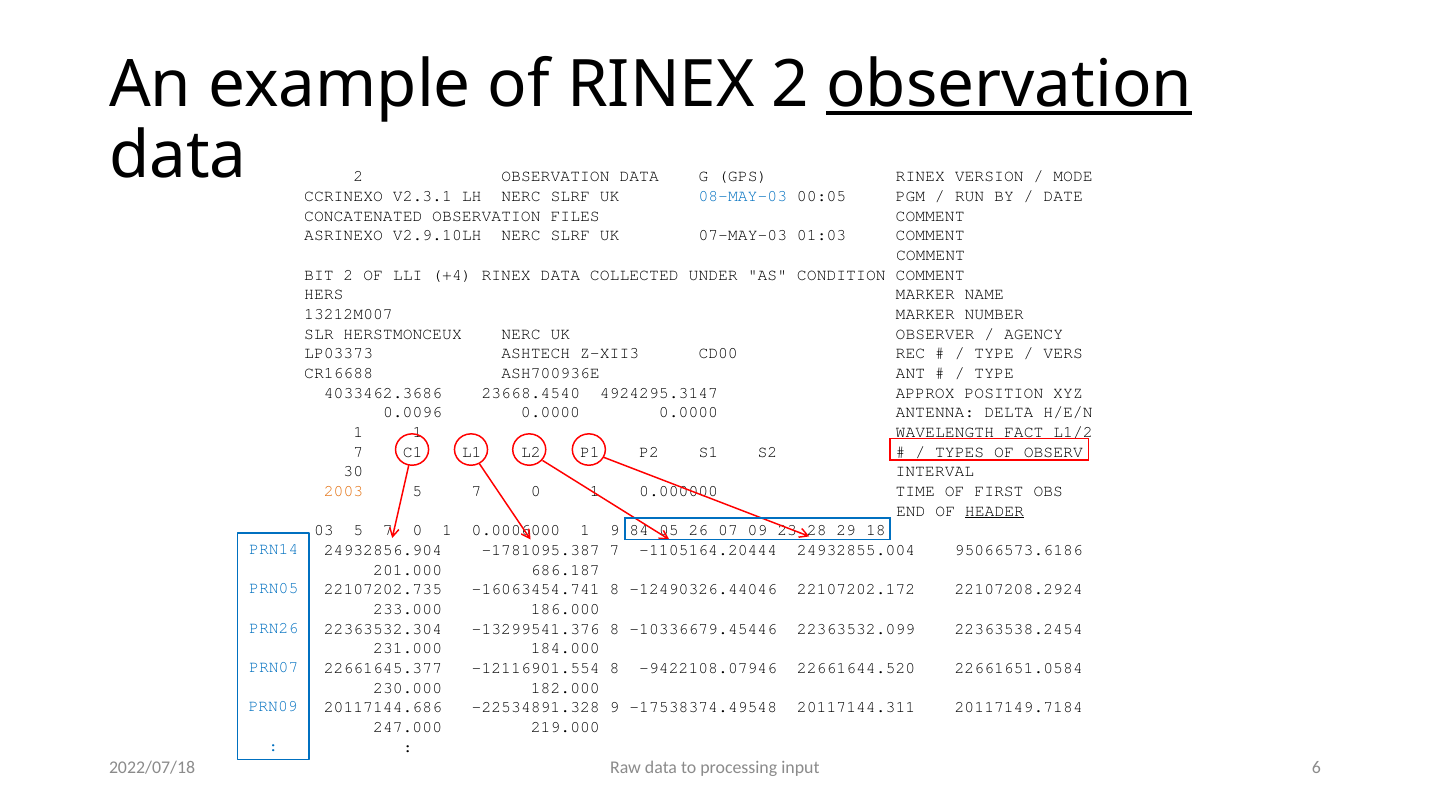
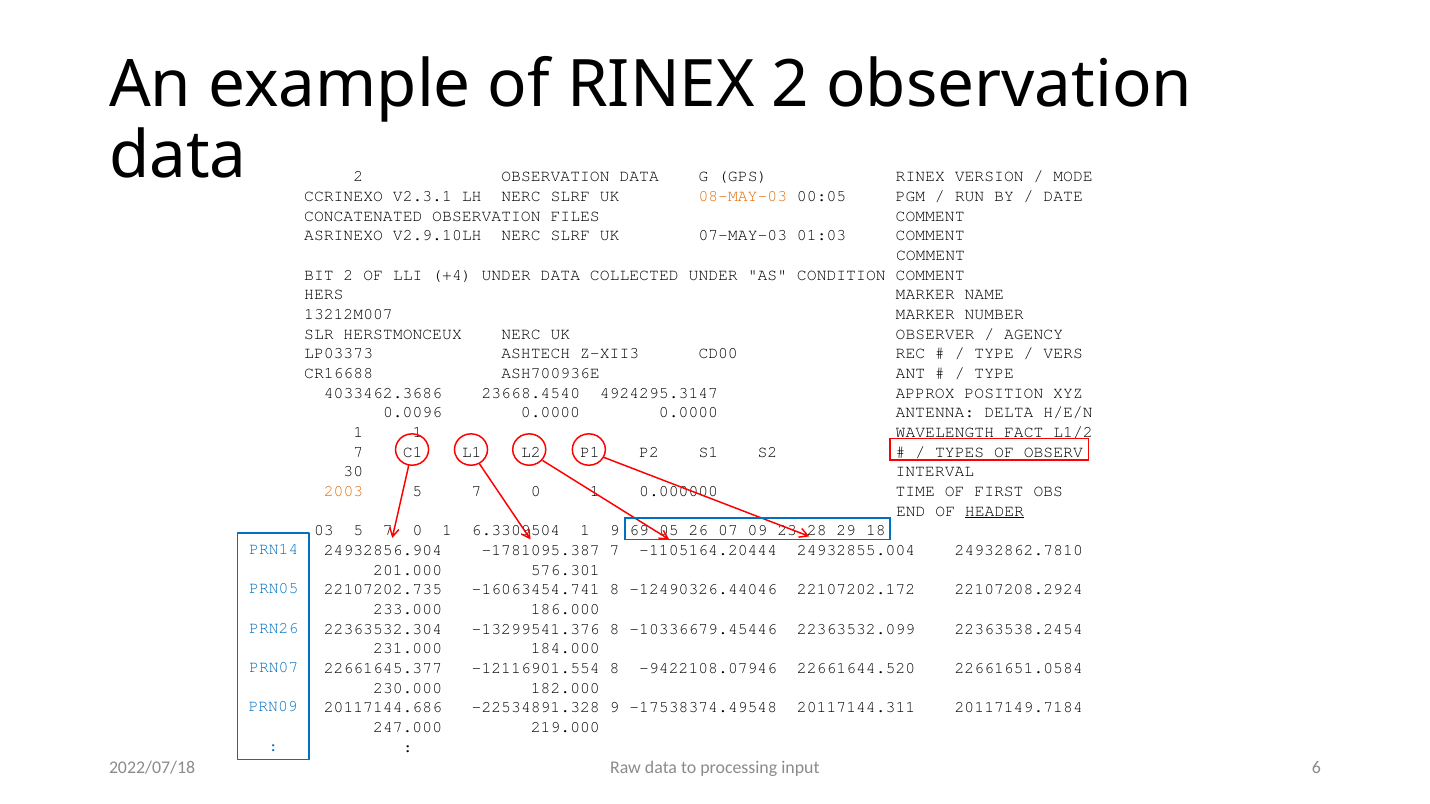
observation at (1009, 85) underline: present -> none
08-MAY-03 colour: blue -> orange
+4 RINEX: RINEX -> UNDER
0.0006000: 0.0006000 -> 6.3309504
84: 84 -> 69
95066573.6186: 95066573.6186 -> 24932862.7810
686.187: 686.187 -> 576.301
